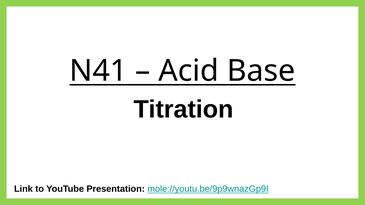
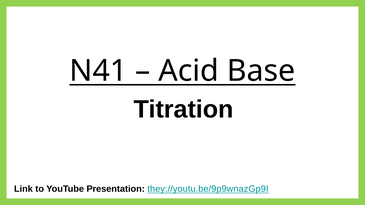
mole://youtu.be/9p9wnazGp9I: mole://youtu.be/9p9wnazGp9I -> they://youtu.be/9p9wnazGp9I
